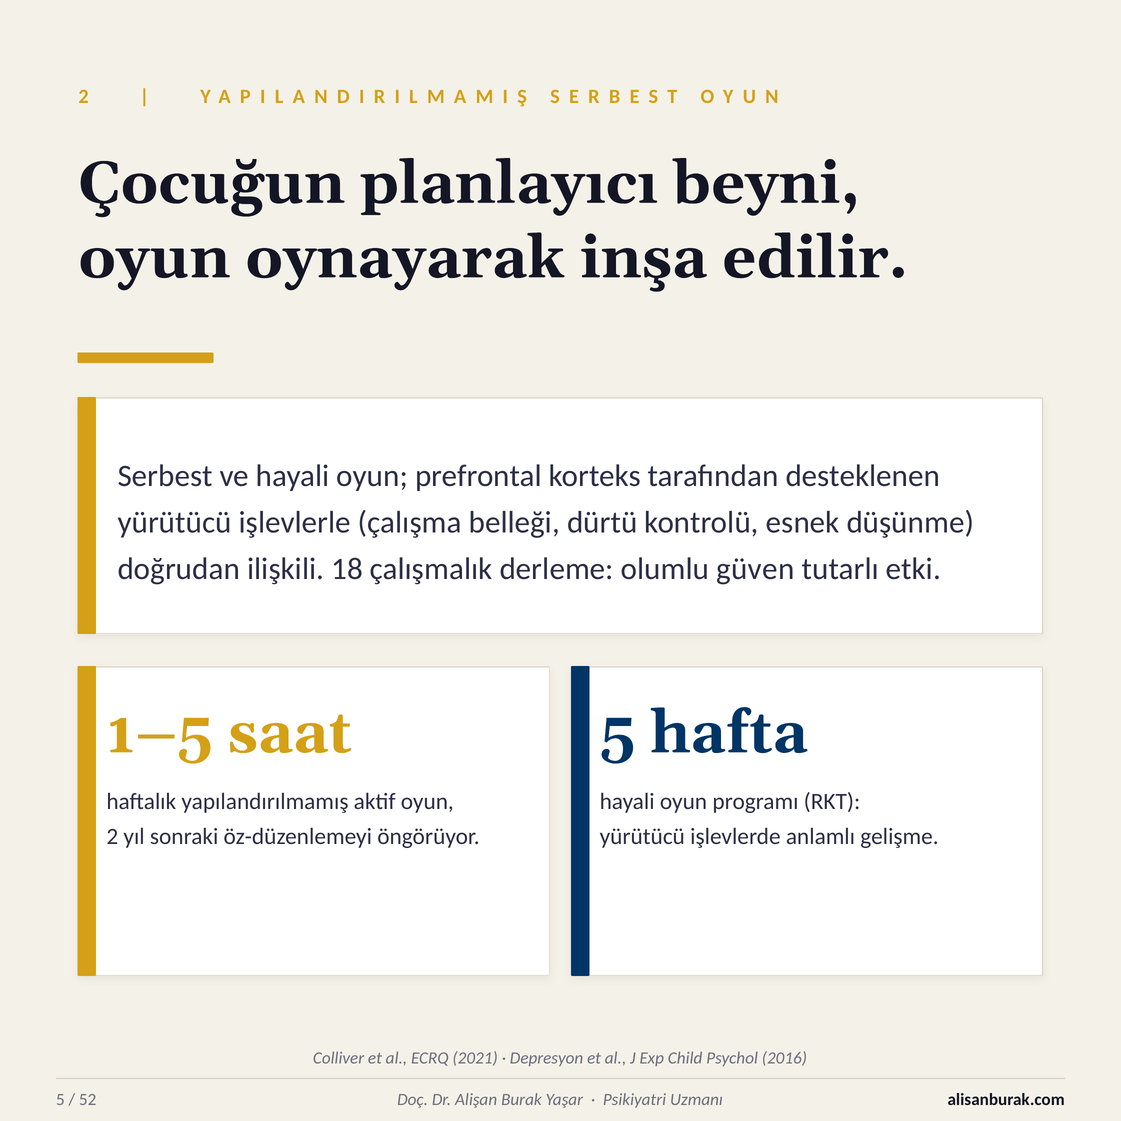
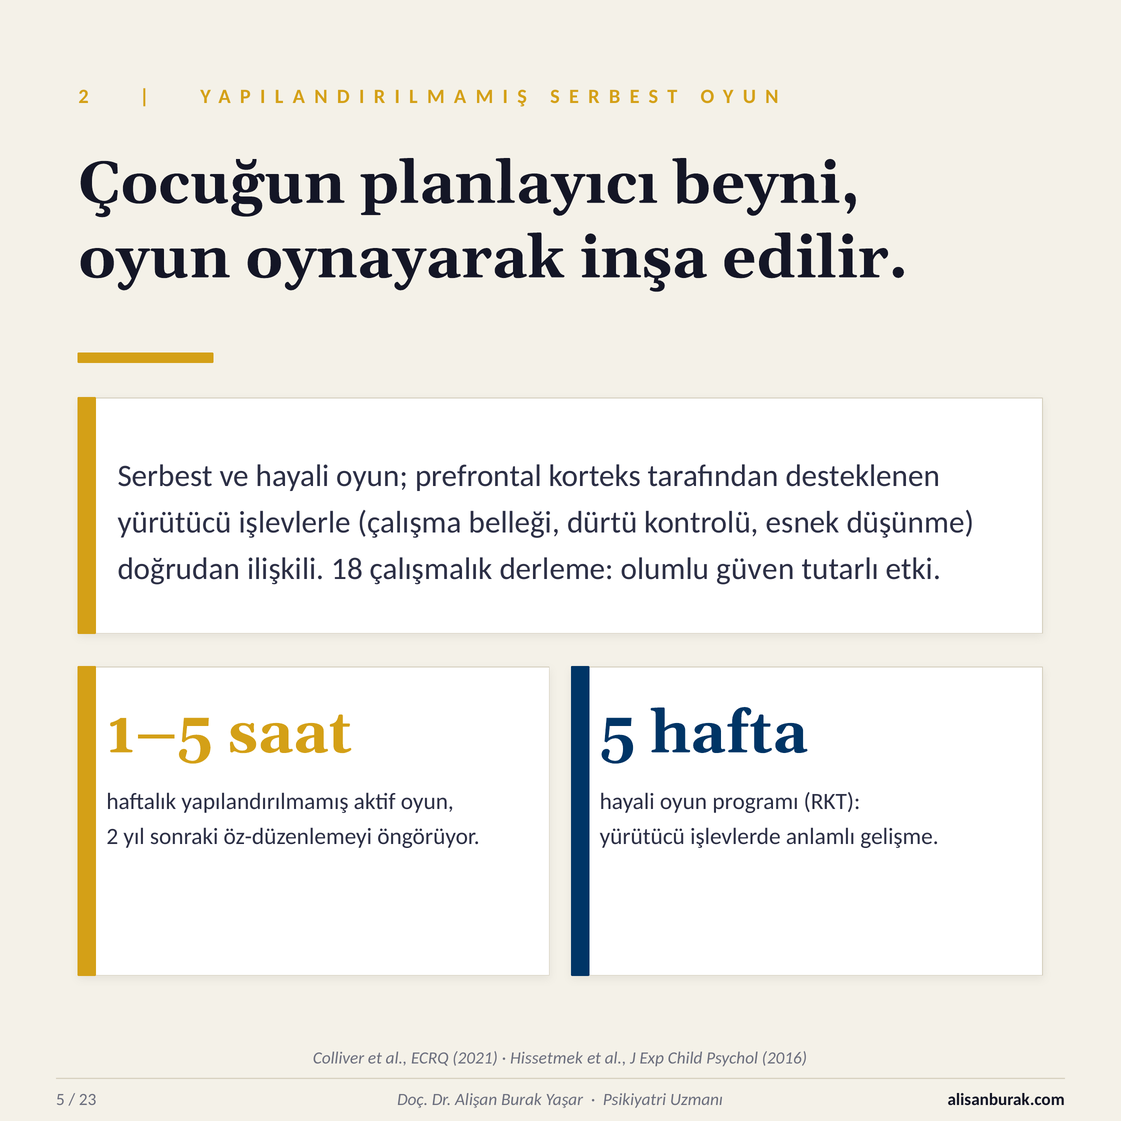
Depresyon: Depresyon -> Hissetmek
52: 52 -> 23
